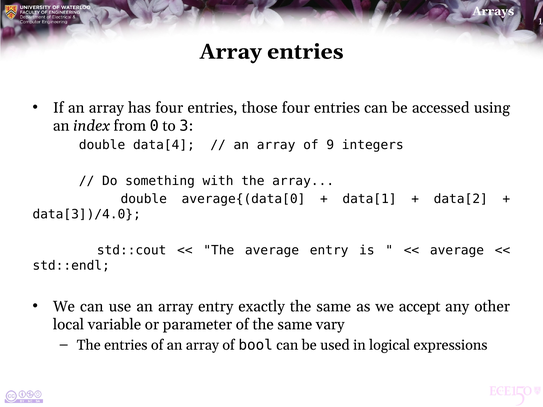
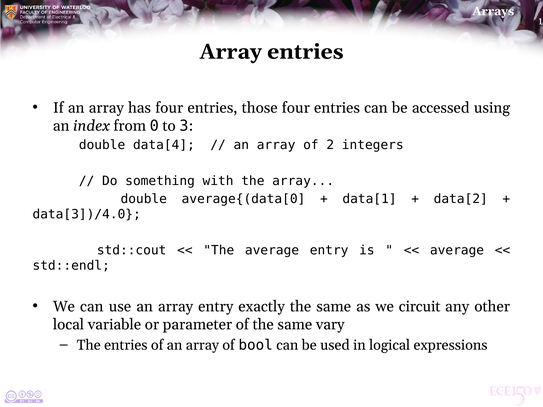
9: 9 -> 2
accept: accept -> circuit
